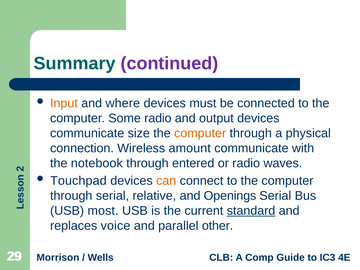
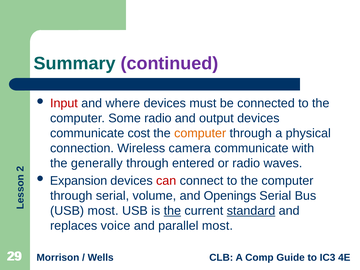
Input colour: orange -> red
size: size -> cost
amount: amount -> camera
notebook: notebook -> generally
Touchpad: Touchpad -> Expansion
can colour: orange -> red
relative: relative -> volume
the at (172, 211) underline: none -> present
parallel other: other -> most
